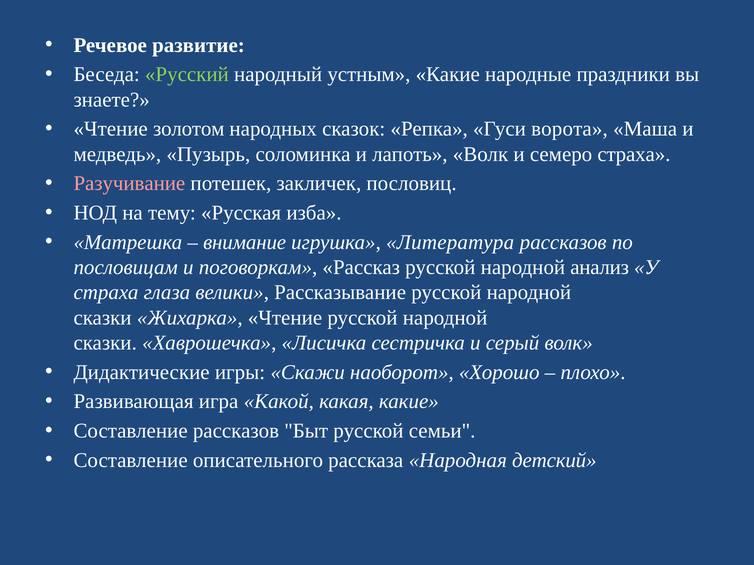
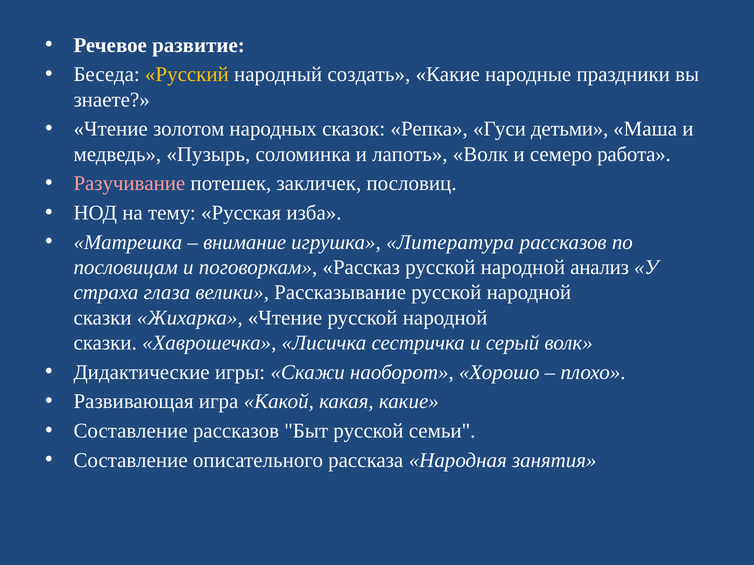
Русский colour: light green -> yellow
устным: устным -> создать
ворота: ворота -> детьми
семеро страха: страха -> работа
детский: детский -> занятия
